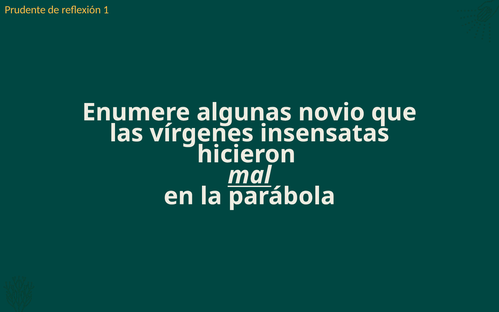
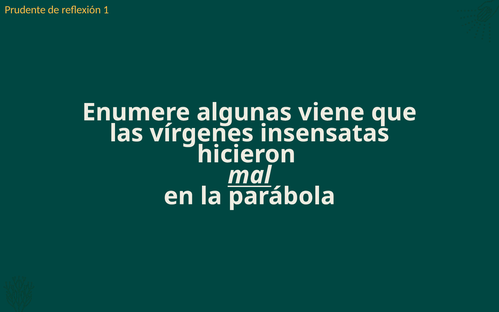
novio: novio -> viene
